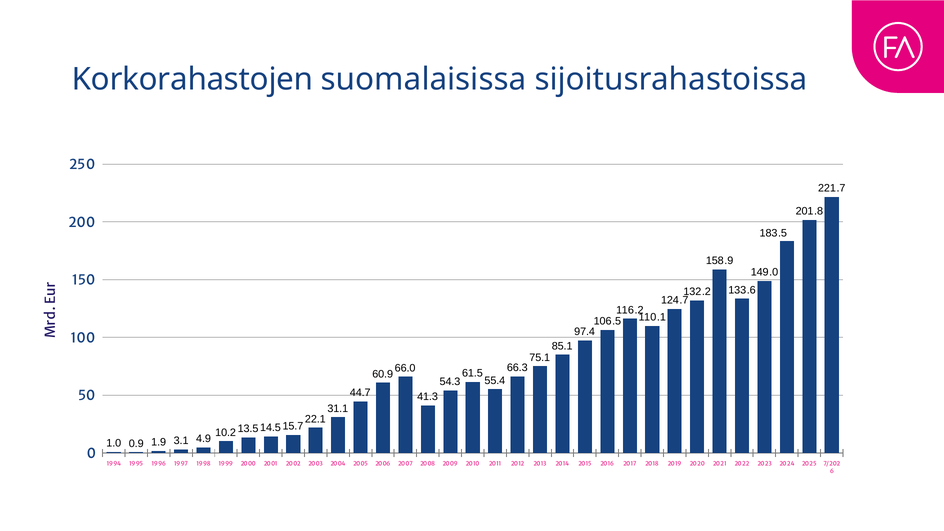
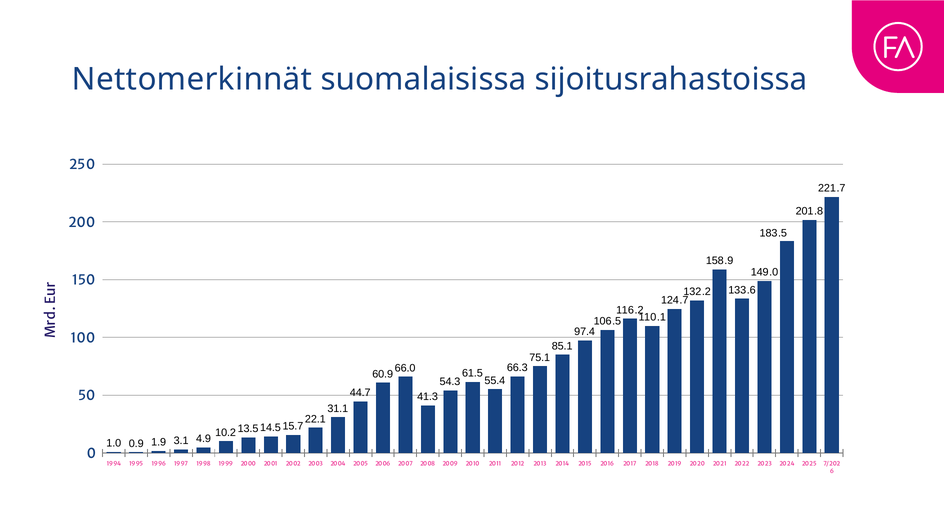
Korkorahastojen: Korkorahastojen -> Nettomerkinnät
